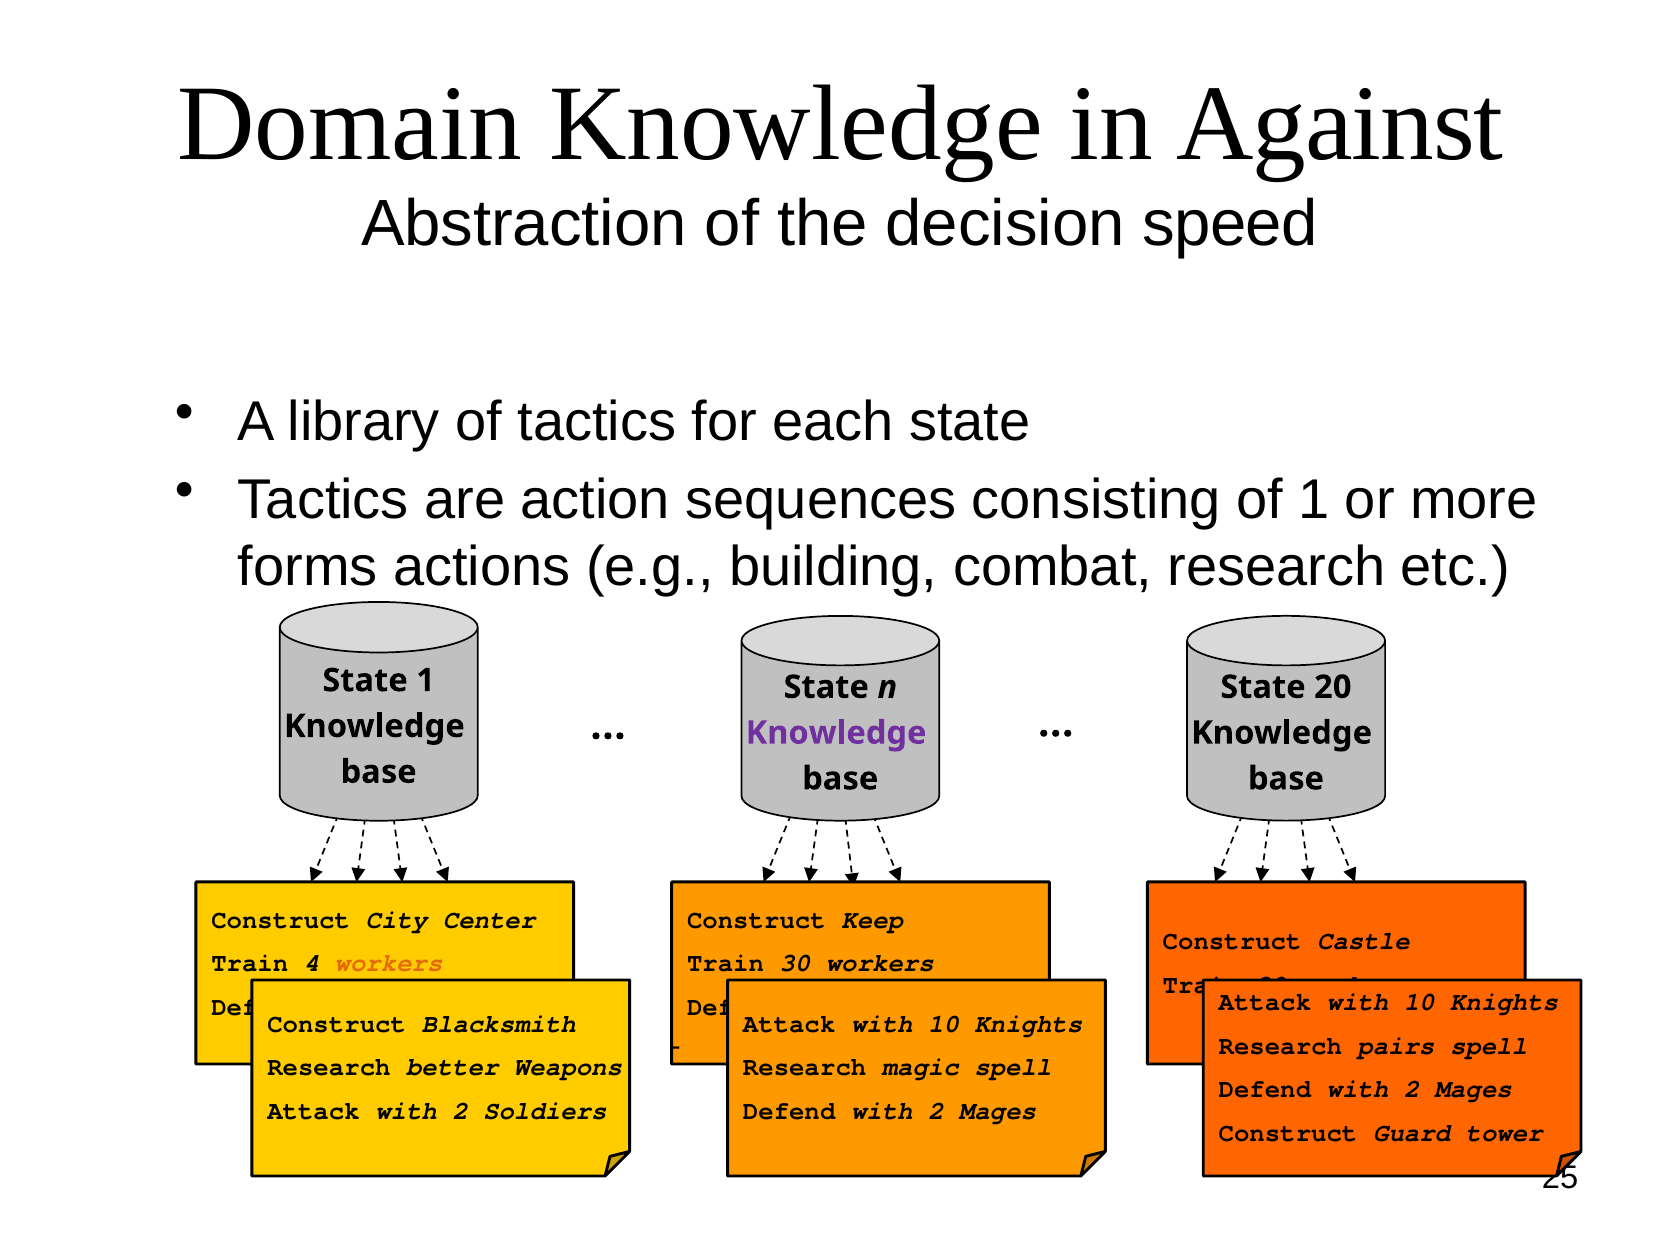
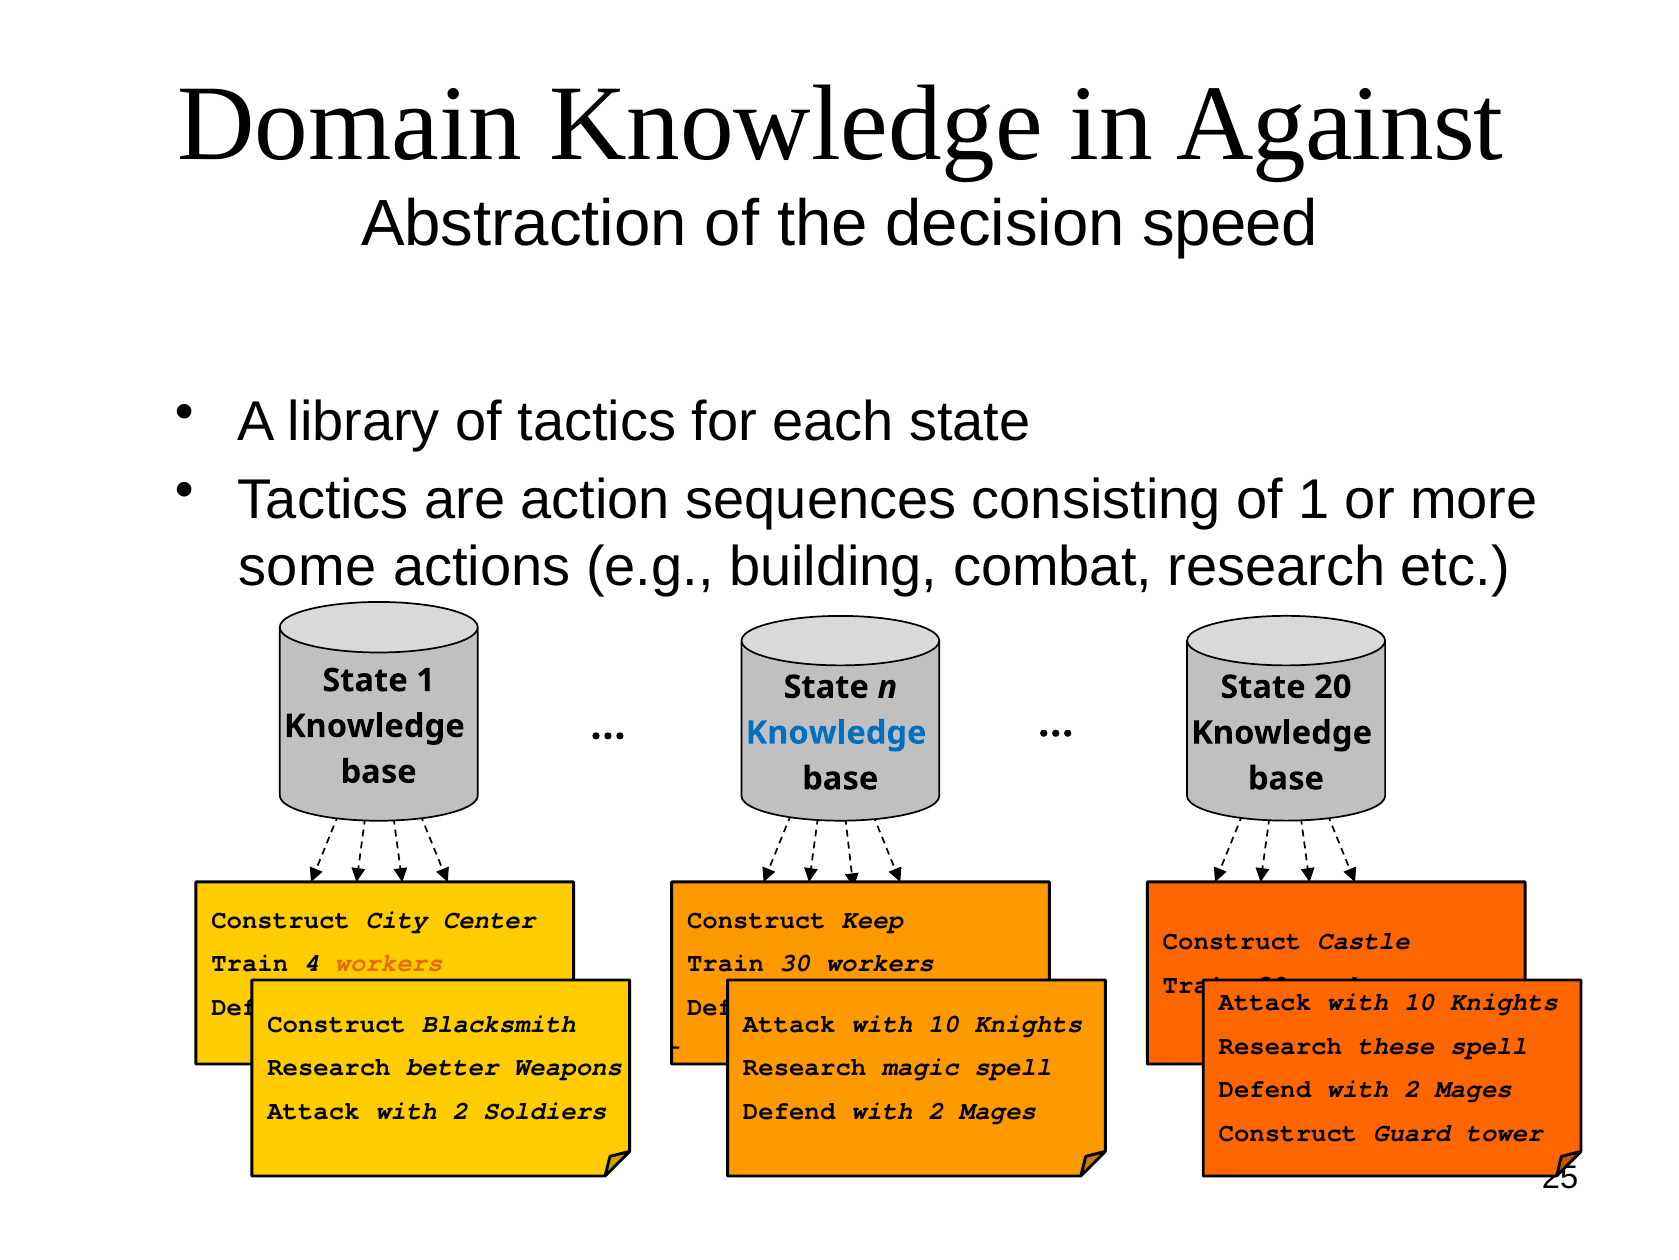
forms: forms -> some
Knowledge at (836, 732) colour: purple -> blue
pairs: pairs -> these
